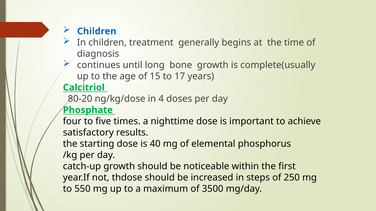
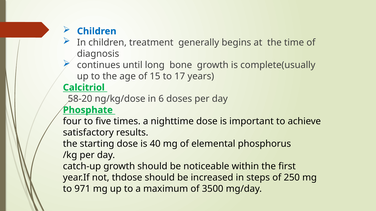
80-20: 80-20 -> 58-20
4: 4 -> 6
550: 550 -> 971
